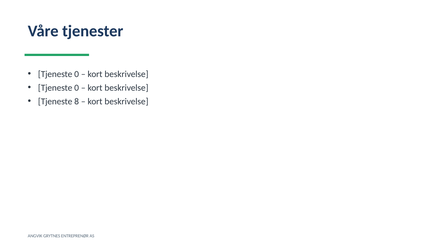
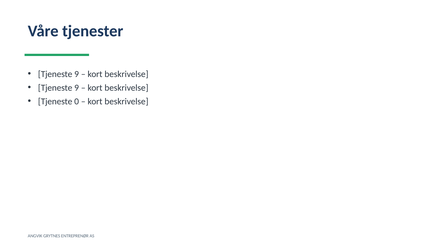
0 at (77, 74): 0 -> 9
0 at (77, 88): 0 -> 9
8: 8 -> 0
